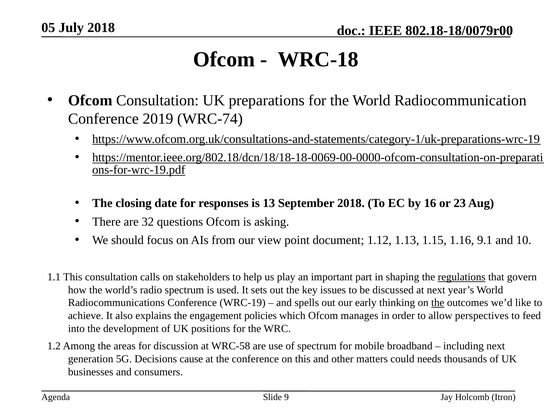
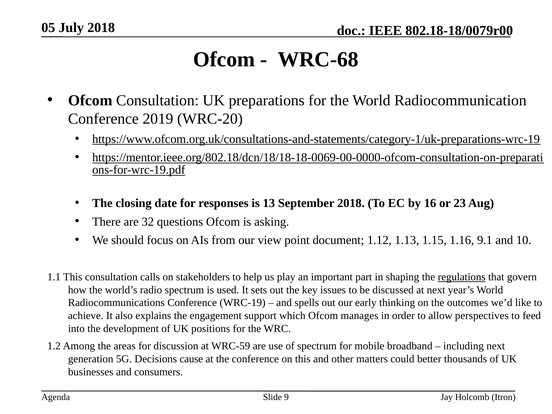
WRC-18: WRC-18 -> WRC-68
WRC-74: WRC-74 -> WRC-20
the at (438, 303) underline: present -> none
policies: policies -> support
WRC-58: WRC-58 -> WRC-59
needs: needs -> better
